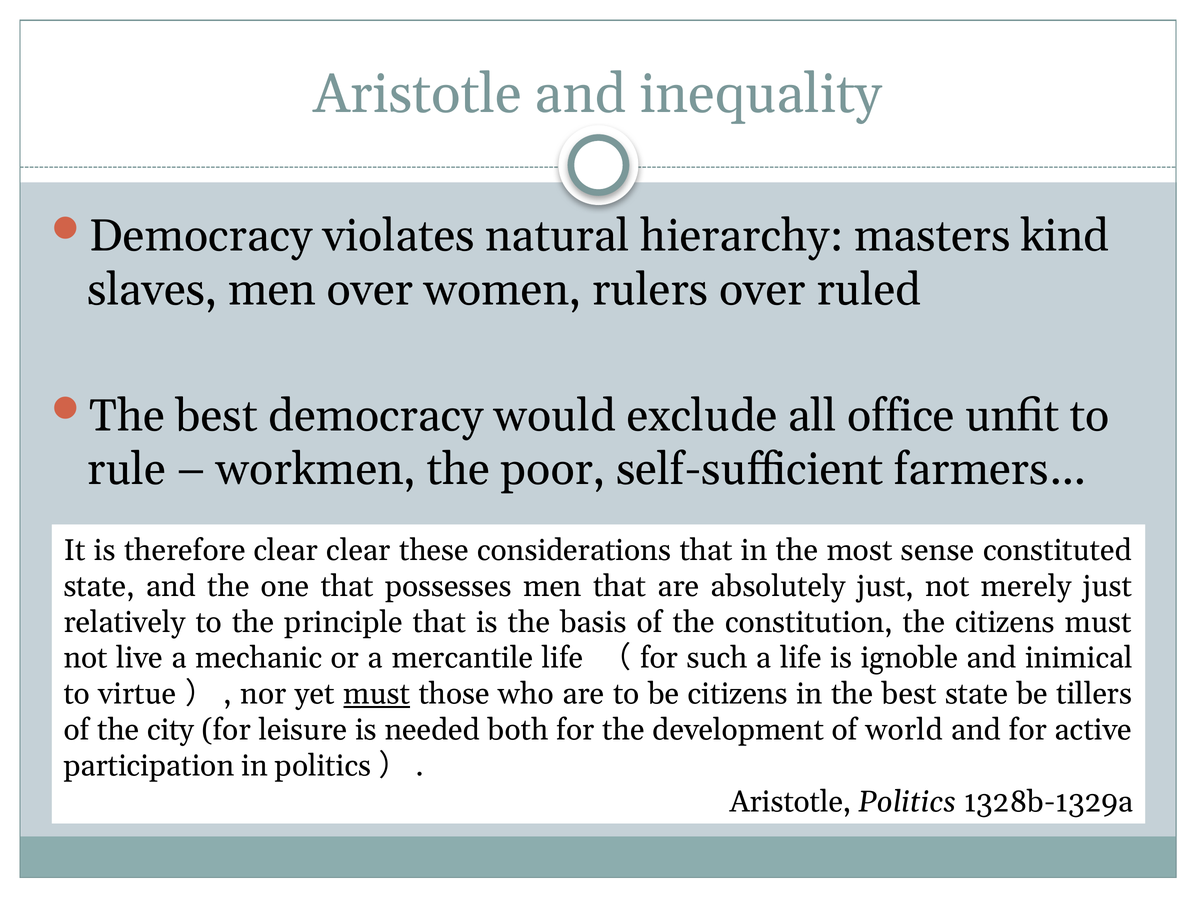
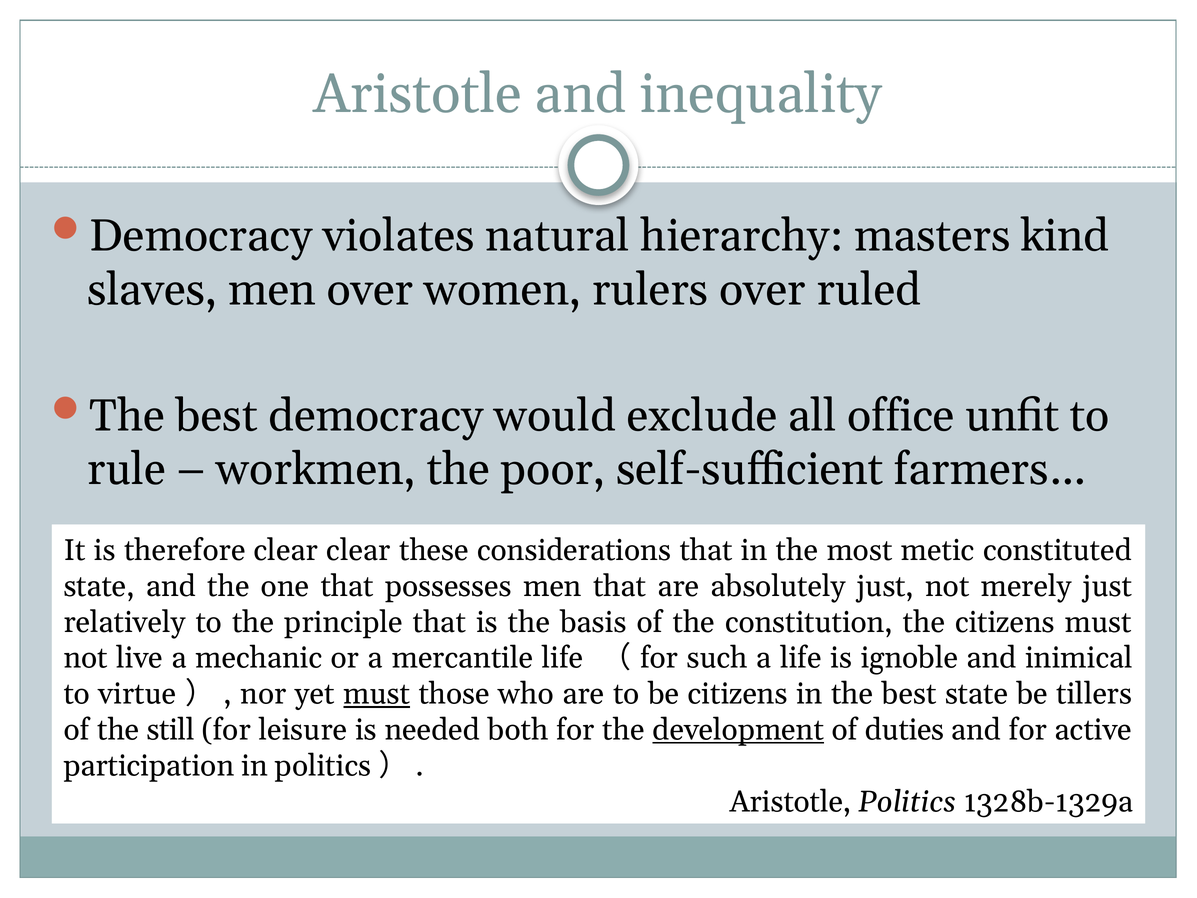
sense: sense -> metic
city: city -> still
development underline: none -> present
world: world -> duties
